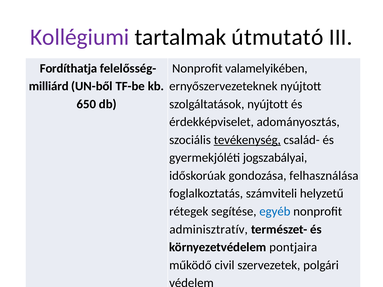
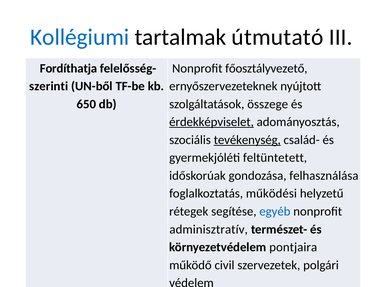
Kollégiumi colour: purple -> blue
valamelyikében: valamelyikében -> főosztályvezető
milliárd: milliárd -> szerinti
szolgáltatások nyújtott: nyújtott -> összege
érdekképviselet underline: none -> present
jogszabályai: jogszabályai -> feltüntetett
számviteli: számviteli -> működési
